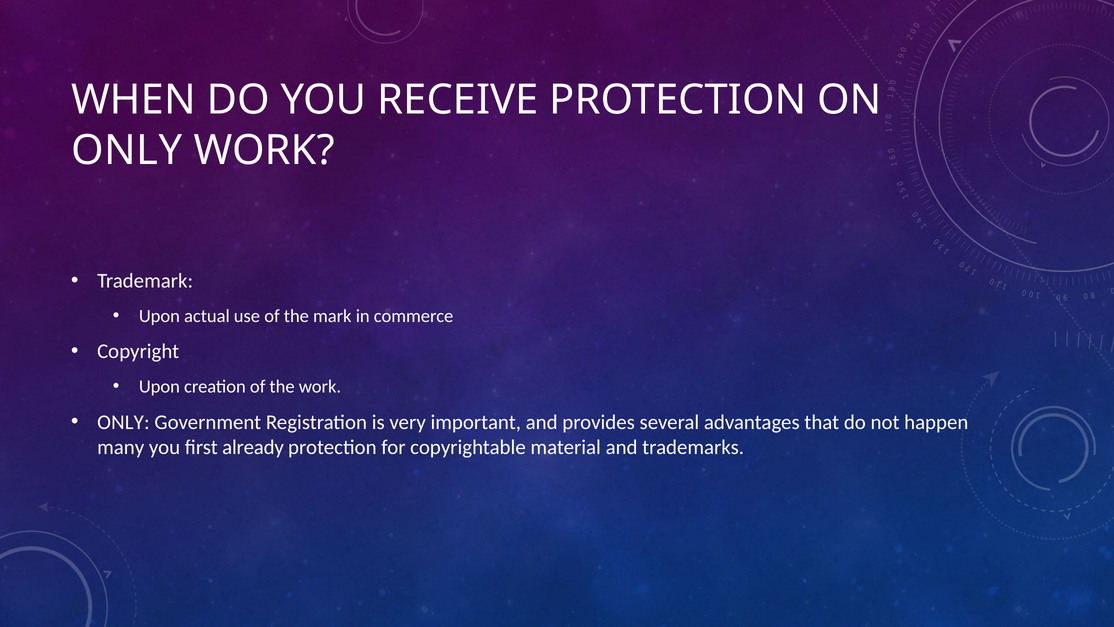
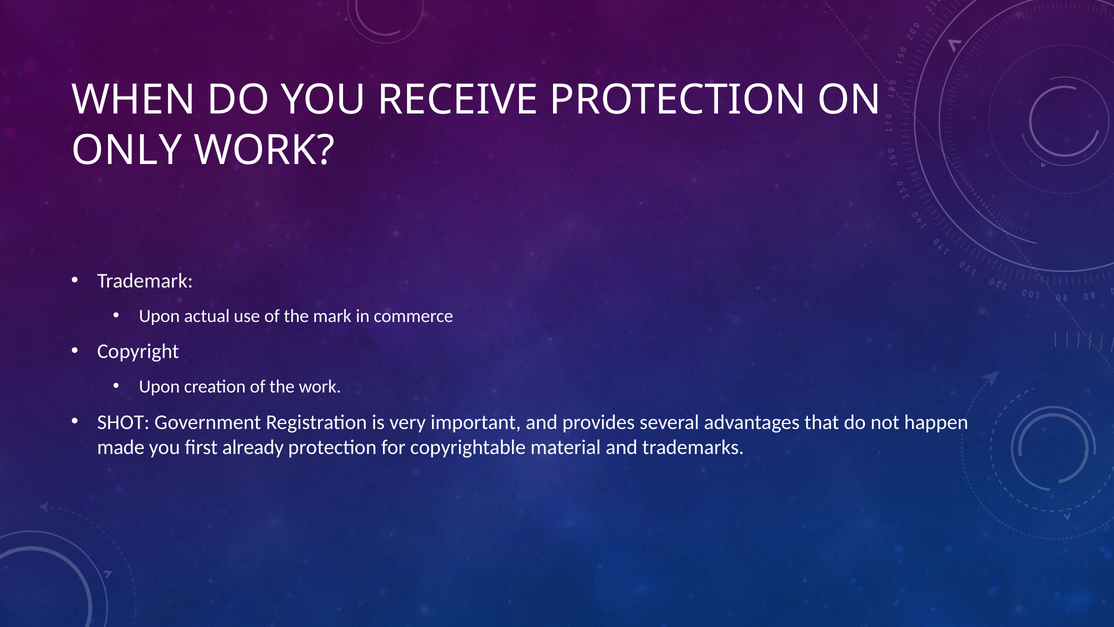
ONLY at (123, 422): ONLY -> SHOT
many: many -> made
